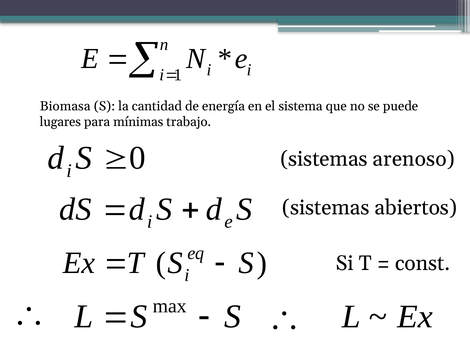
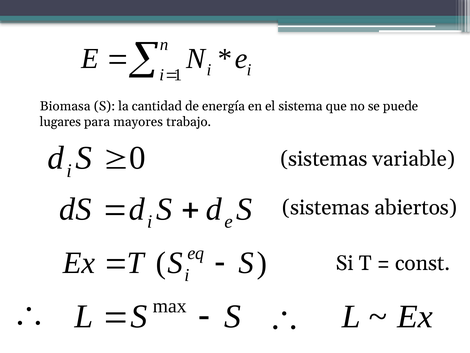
mínimas: mínimas -> mayores
arenoso: arenoso -> variable
